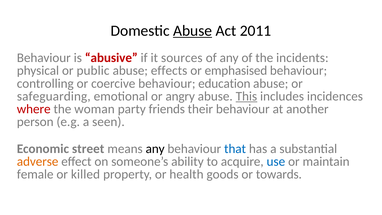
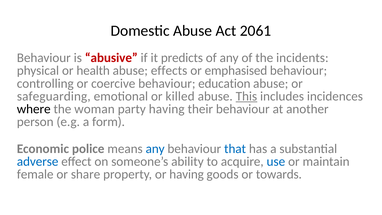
Abuse at (193, 31) underline: present -> none
2011: 2011 -> 2061
sources: sources -> predicts
public: public -> health
angry: angry -> killed
where colour: red -> black
party friends: friends -> having
seen: seen -> form
street: street -> police
any at (155, 149) colour: black -> blue
adverse colour: orange -> blue
killed: killed -> share
or health: health -> having
